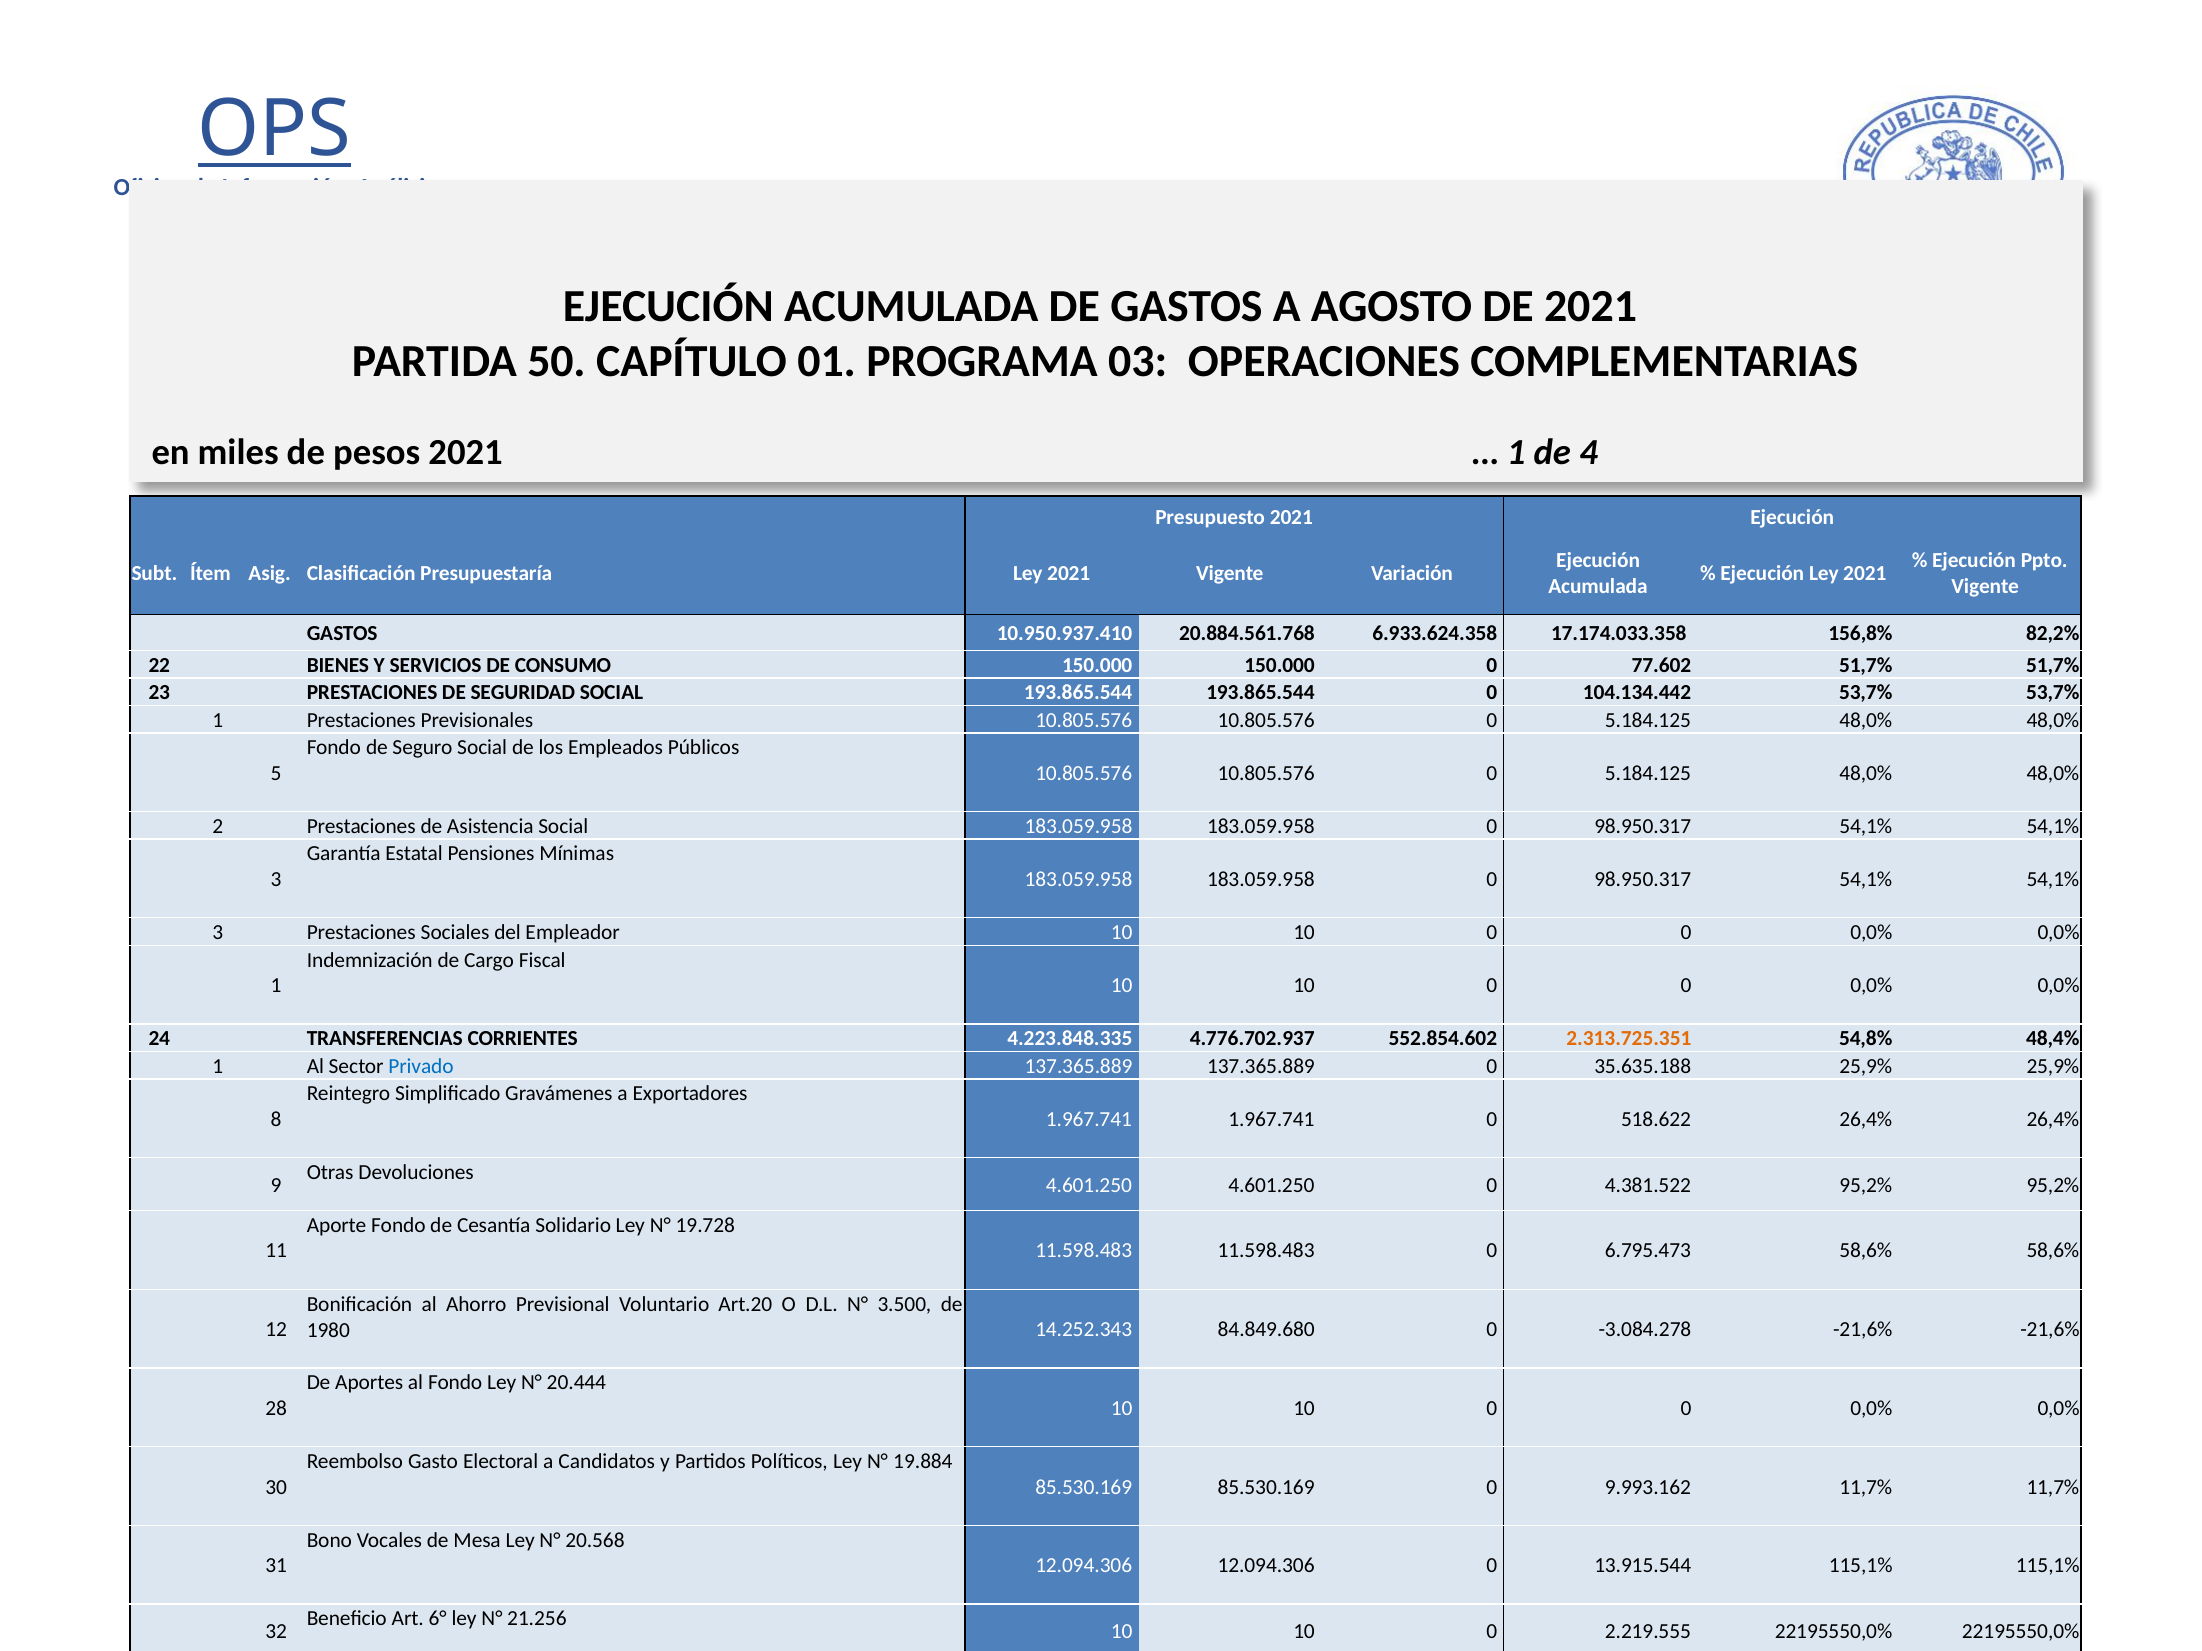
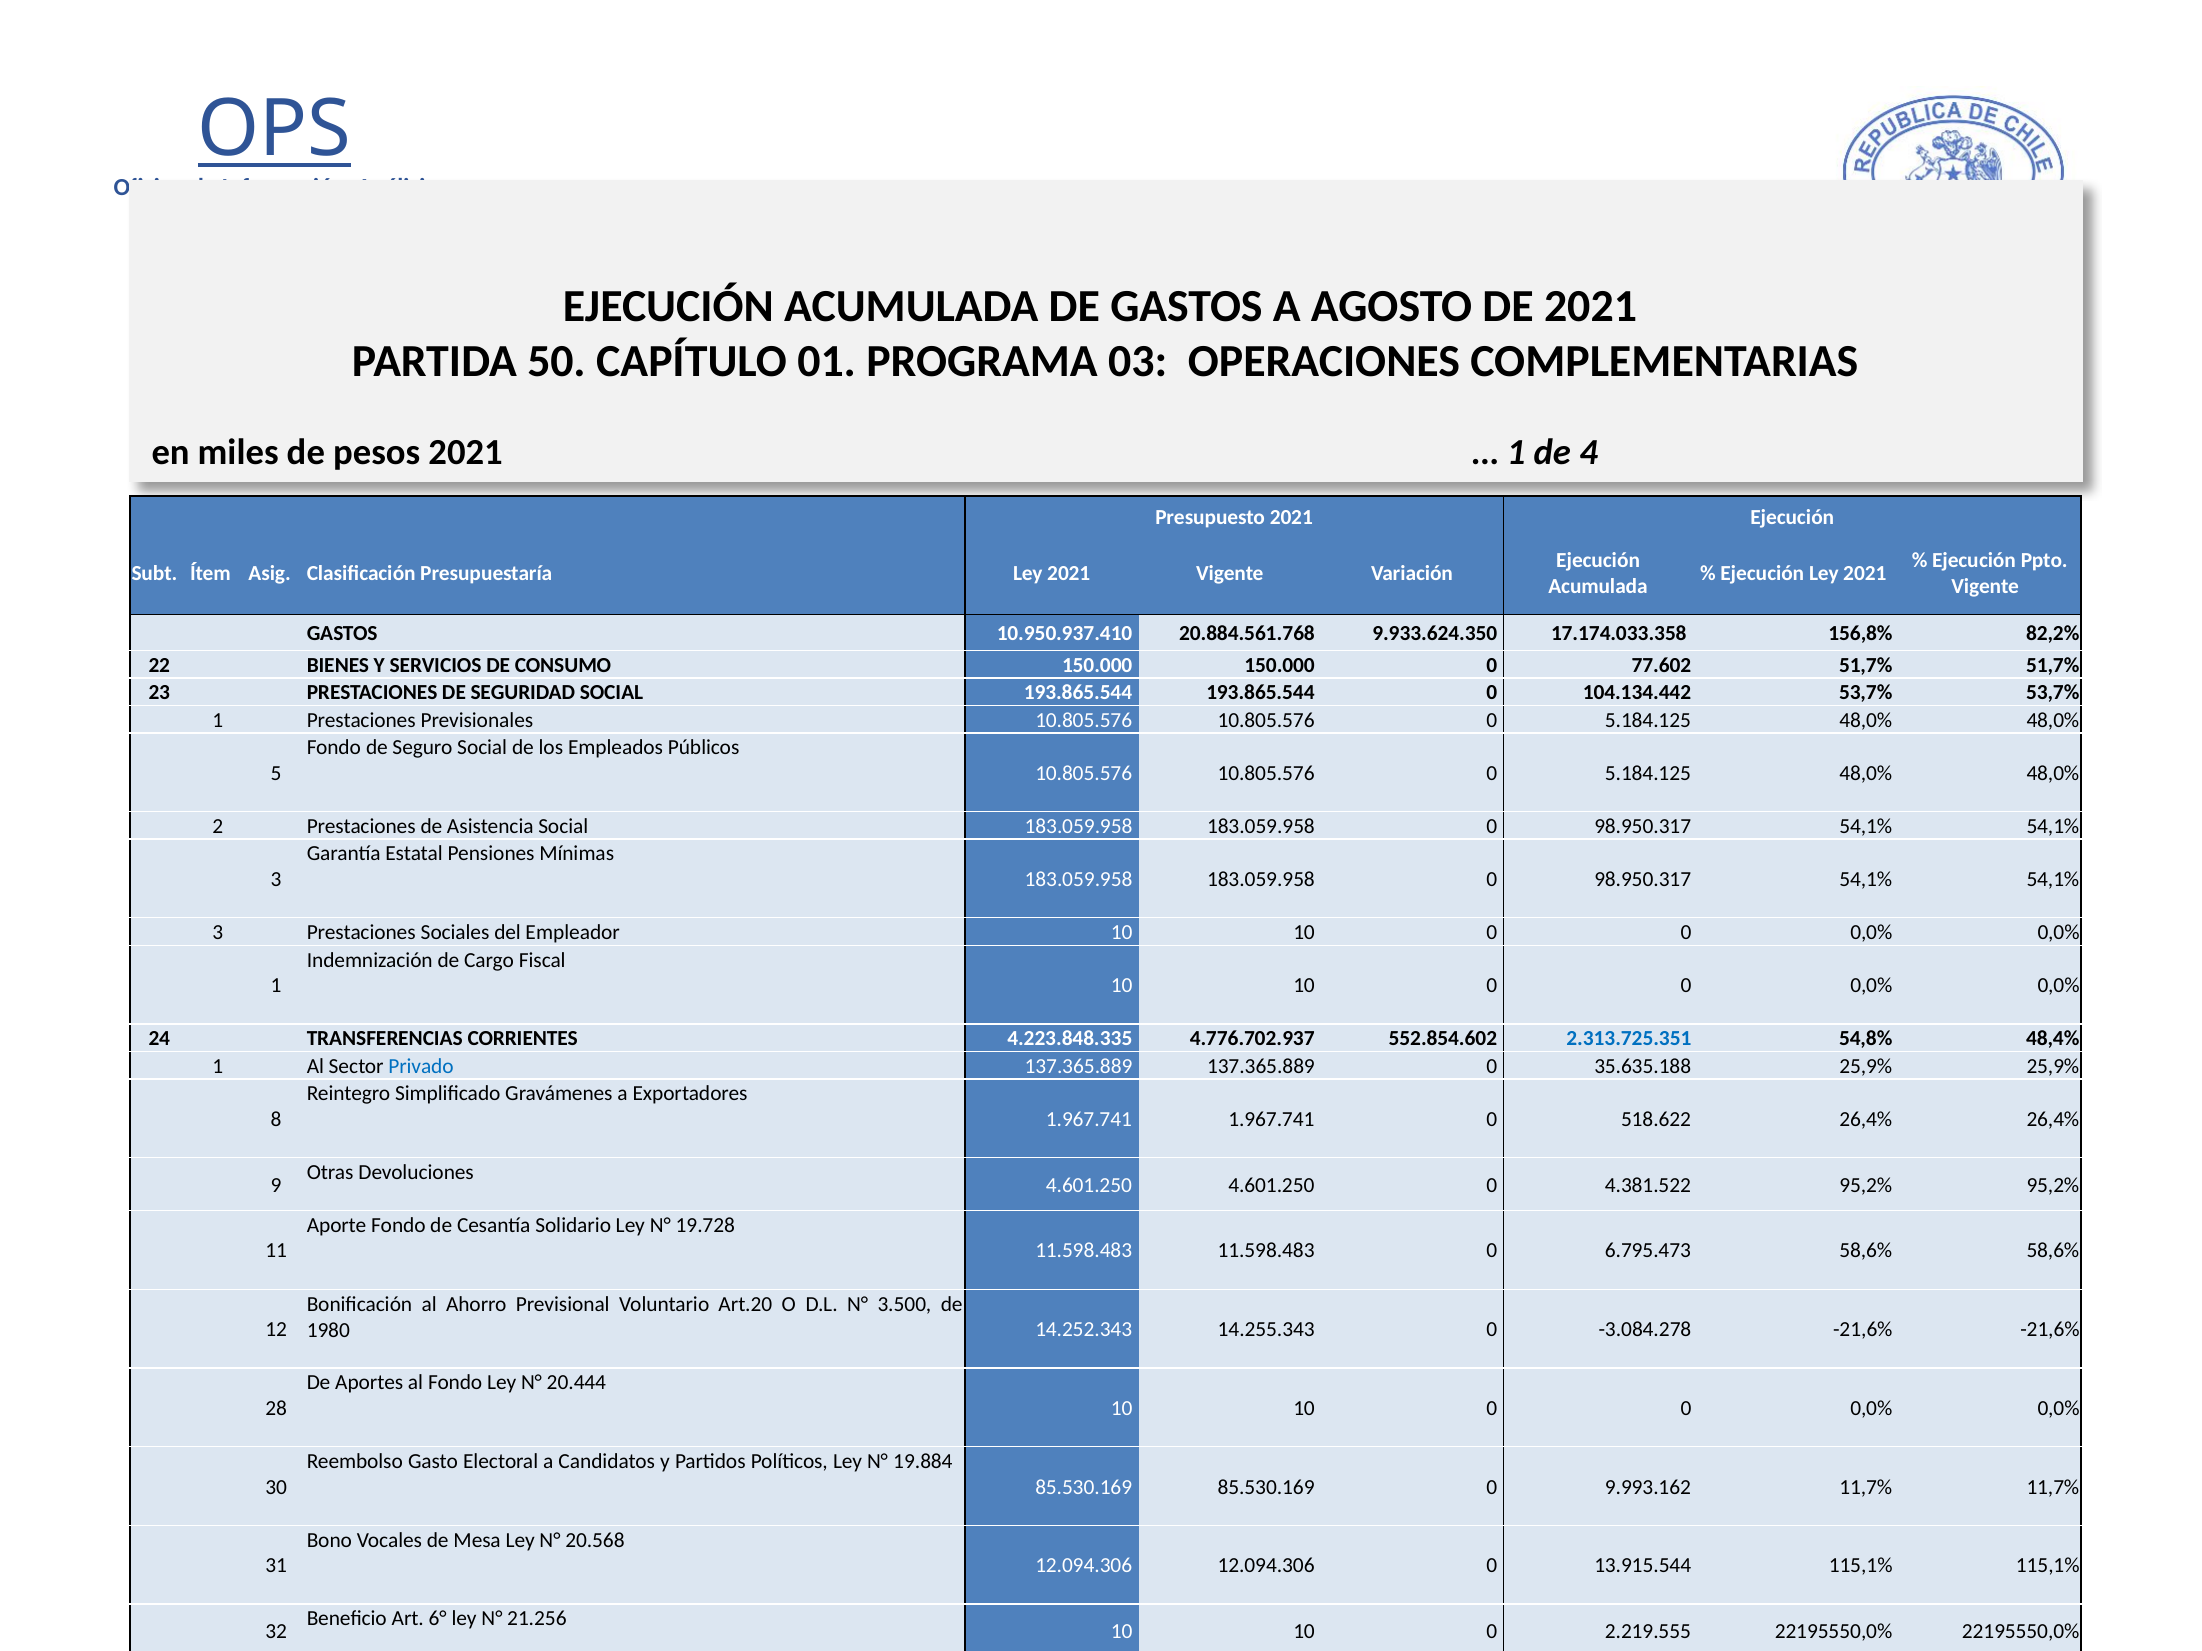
6.933.624.358: 6.933.624.358 -> 9.933.624.350
2.313.725.351 colour: orange -> blue
84.849.680: 84.849.680 -> 14.255.343
